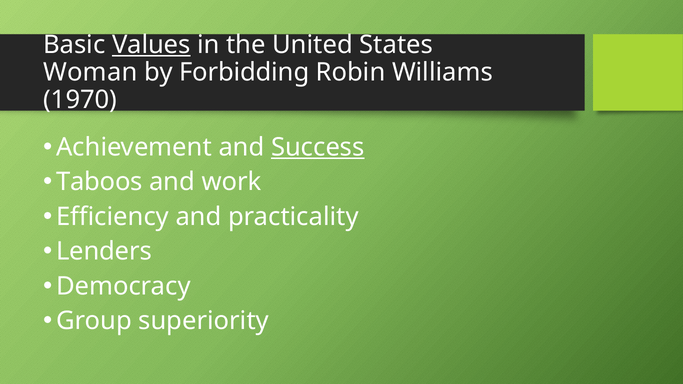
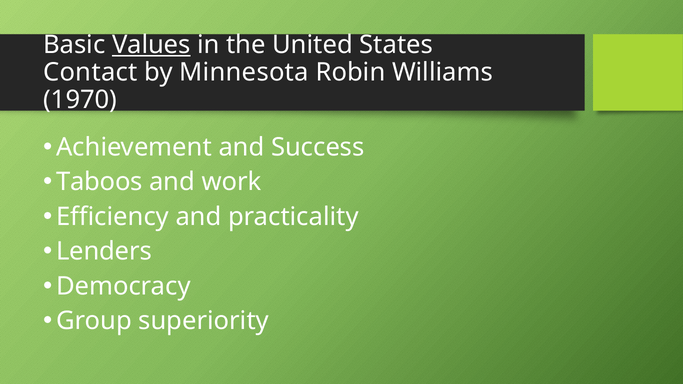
Woman: Woman -> Contact
Forbidding: Forbidding -> Minnesota
Success underline: present -> none
